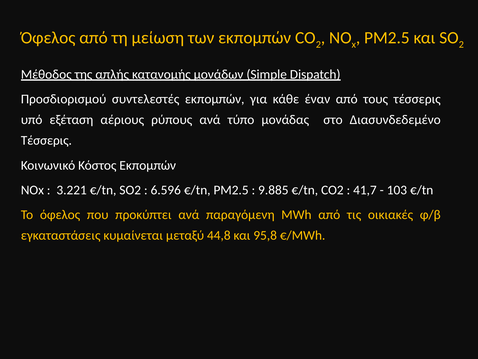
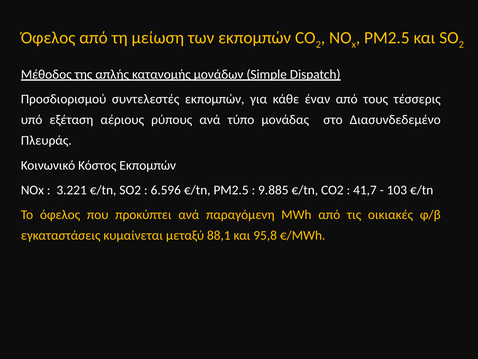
Τέσσερις at (46, 140): Τέσσερις -> Πλευράς
44,8: 44,8 -> 88,1
